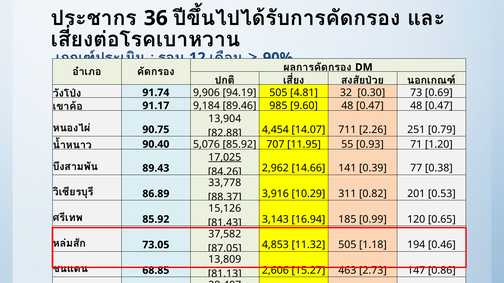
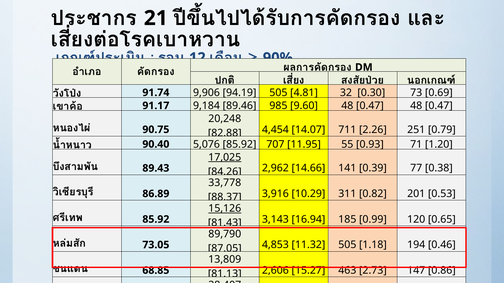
36: 36 -> 21
13,904: 13,904 -> 20,248
15,126 underline: none -> present
37,582: 37,582 -> 89,790
